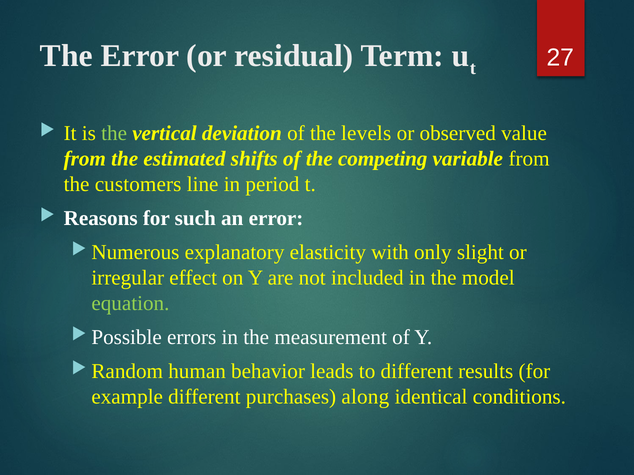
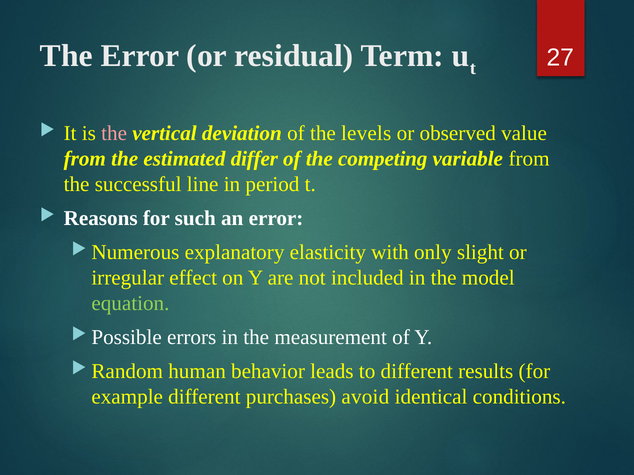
the at (114, 134) colour: light green -> pink
shifts: shifts -> differ
customers: customers -> successful
along: along -> avoid
